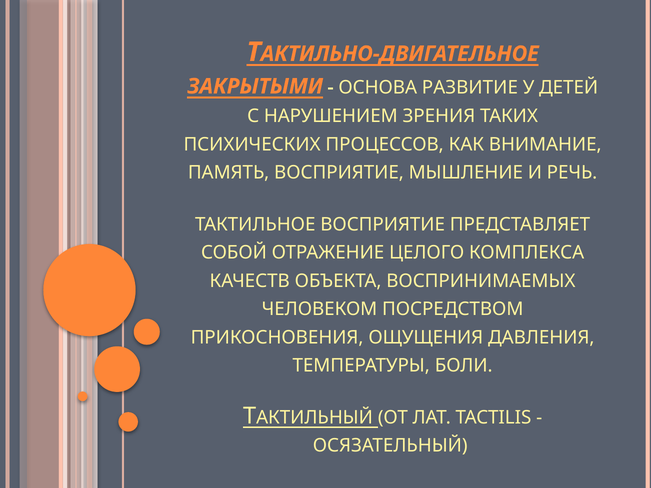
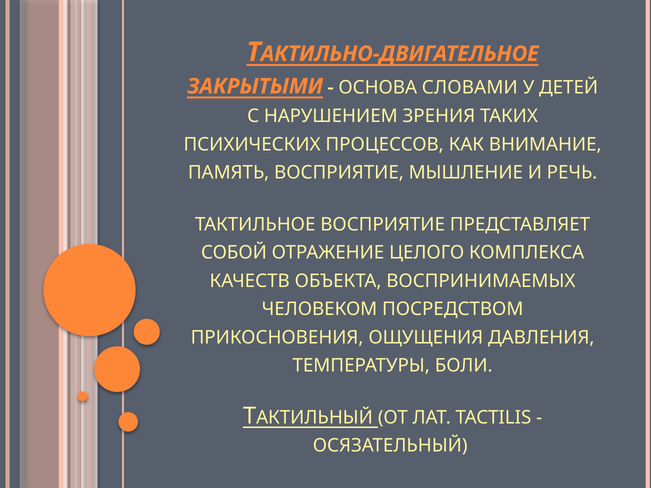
РАЗВИТИЕ: РАЗВИТИЕ -> СЛОВАМИ
